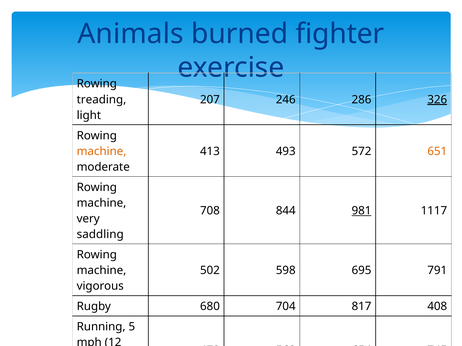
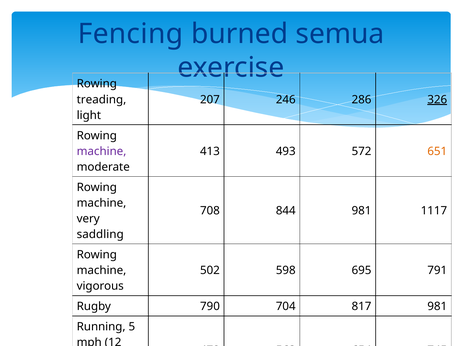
Animals: Animals -> Fencing
fighter: fighter -> semua
machine at (102, 151) colour: orange -> purple
981 at (362, 211) underline: present -> none
680: 680 -> 790
817 408: 408 -> 981
